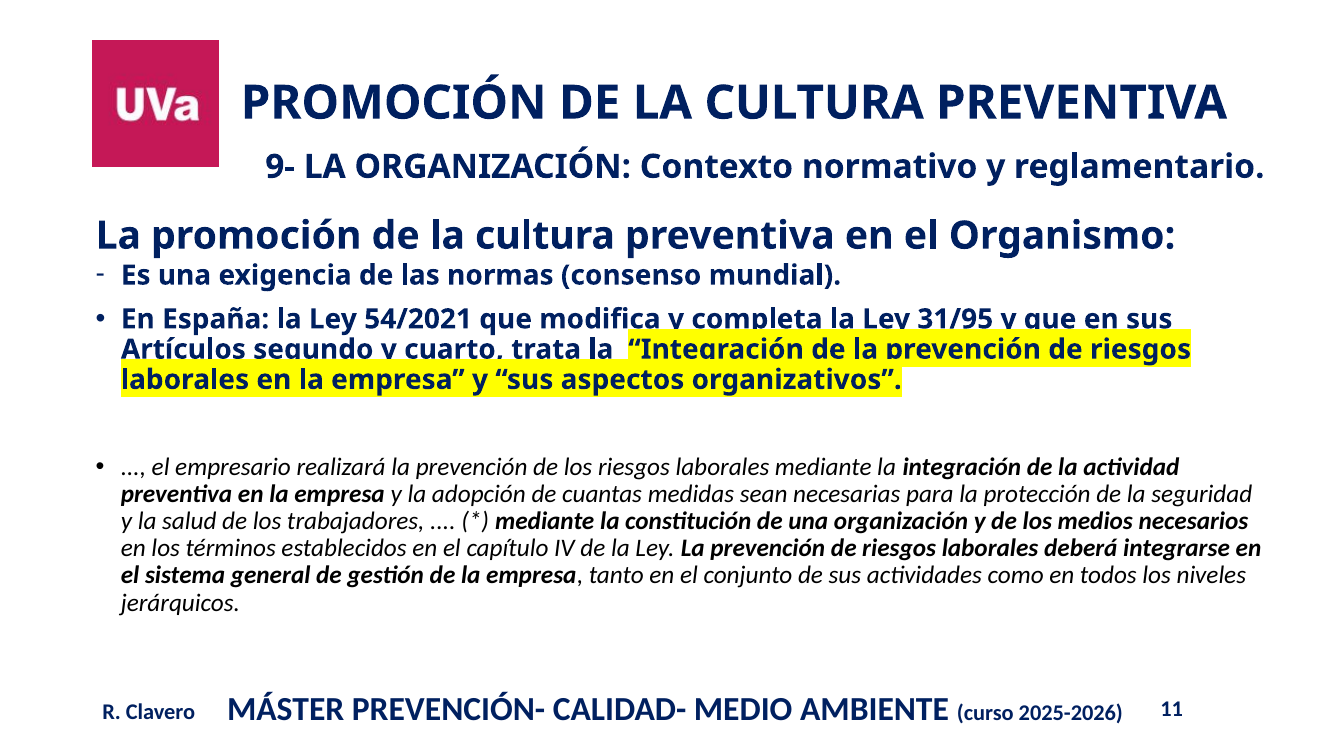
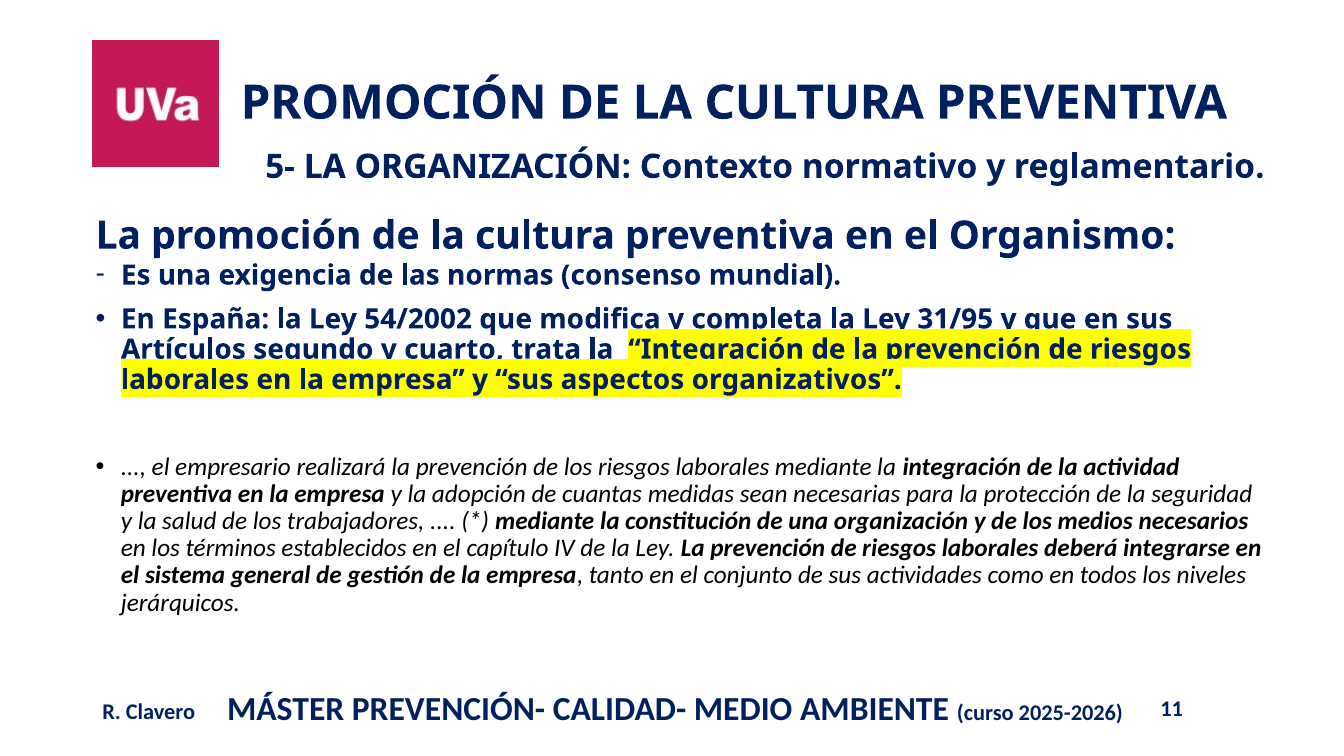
9-: 9- -> 5-
54/2021: 54/2021 -> 54/2002
